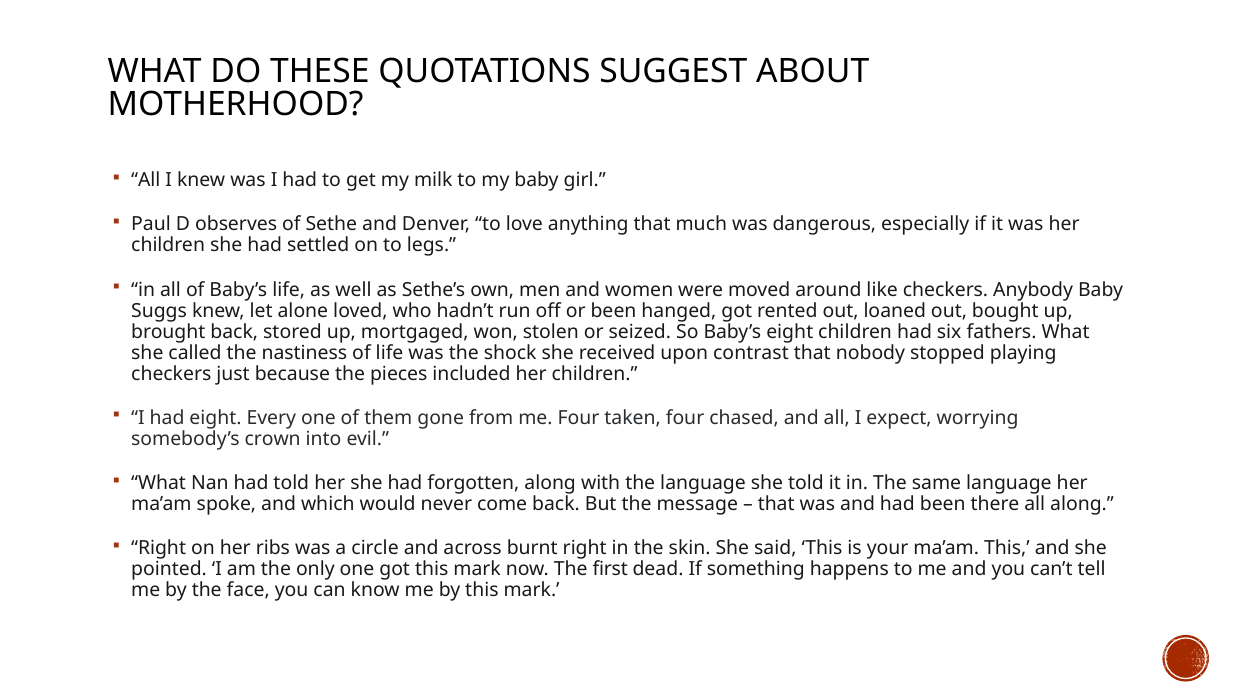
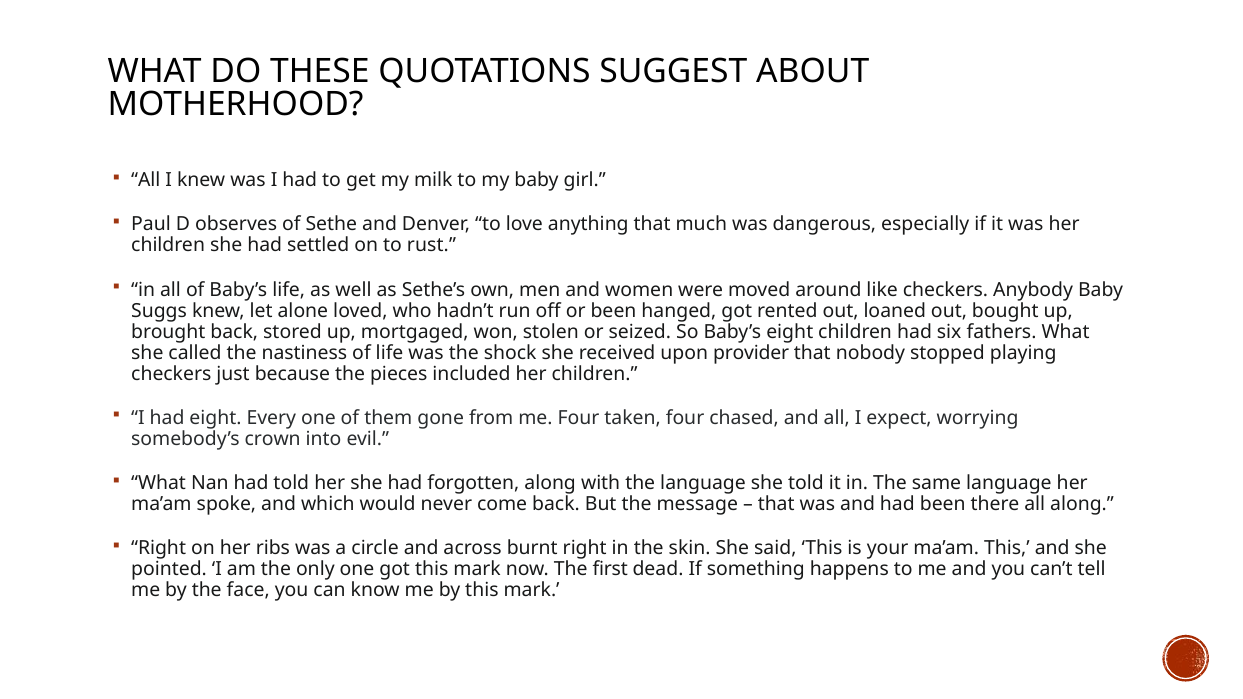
legs: legs -> rust
contrast: contrast -> provider
